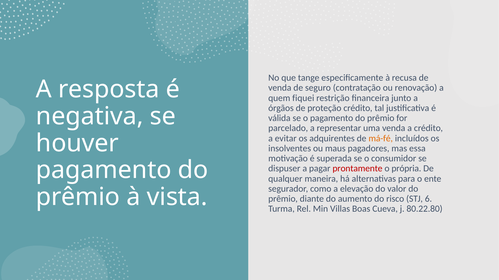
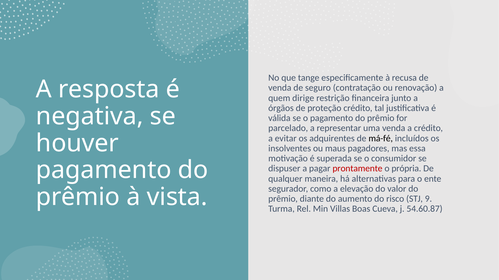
fiquei: fiquei -> dirige
má-fé colour: orange -> black
6: 6 -> 9
80.22.80: 80.22.80 -> 54.60.87
